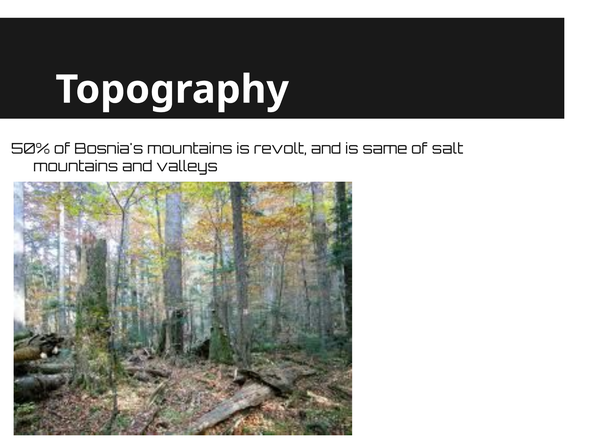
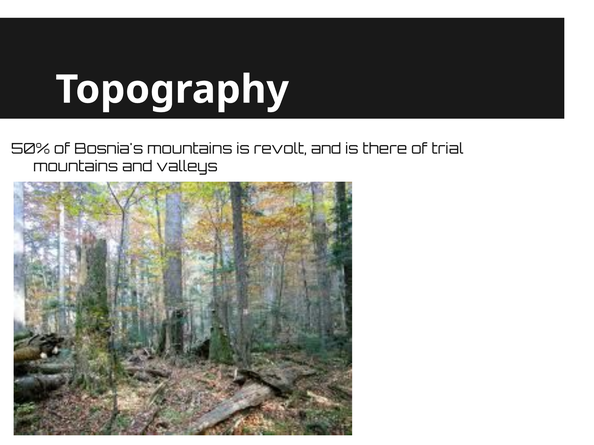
same: same -> there
salt: salt -> trial
